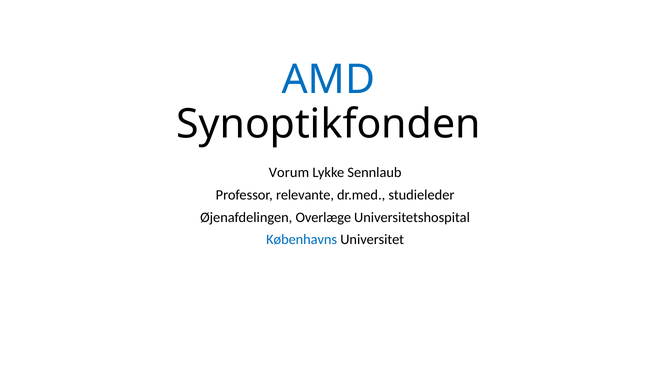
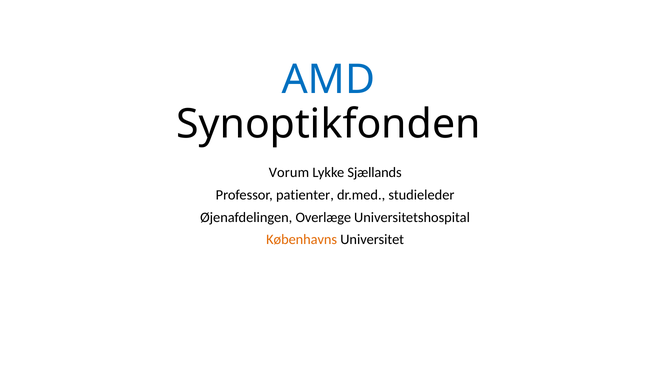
Sennlaub: Sennlaub -> Sjællands
relevante: relevante -> patienter
Københavns colour: blue -> orange
